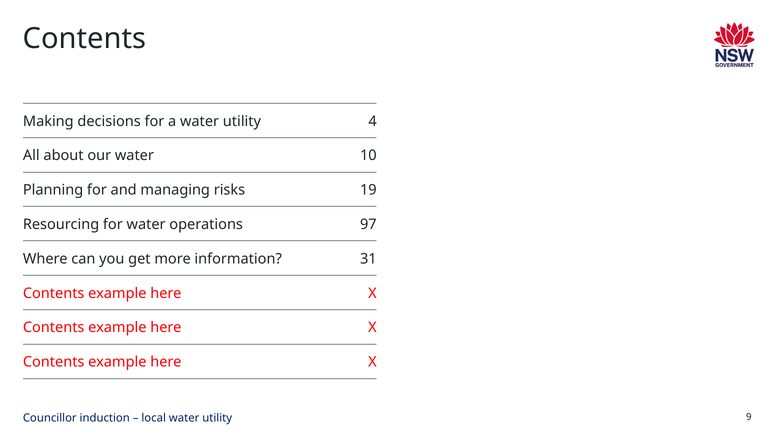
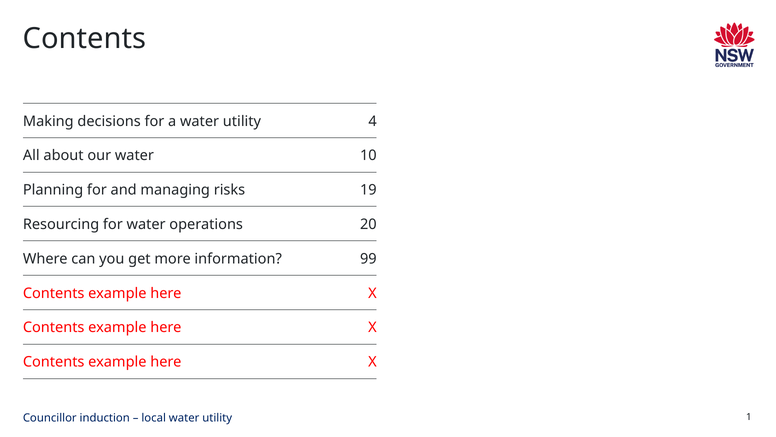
97: 97 -> 20
31: 31 -> 99
9: 9 -> 1
